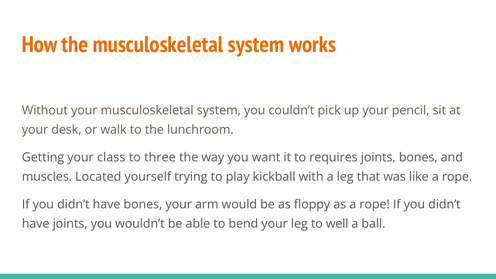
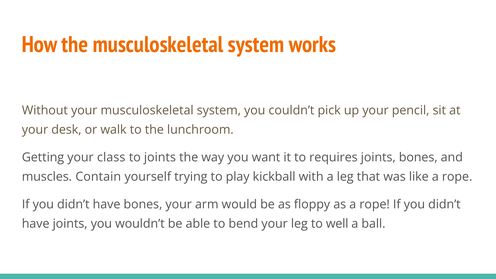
to three: three -> joints
Located: Located -> Contain
